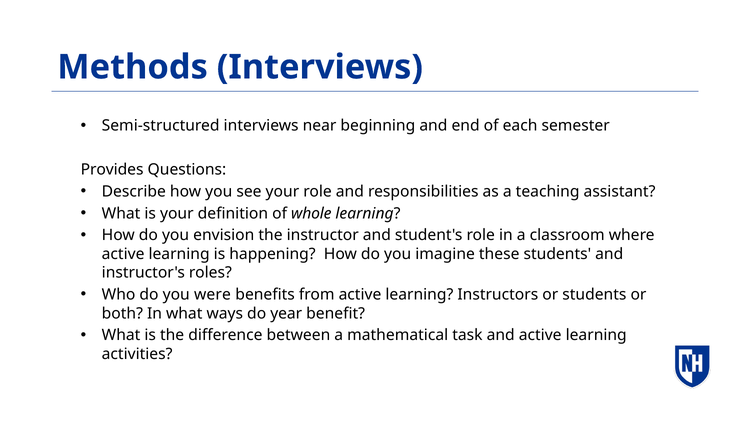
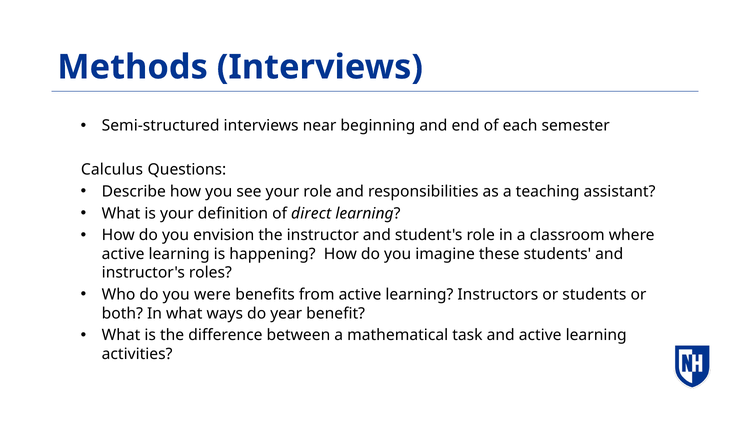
Provides: Provides -> Calculus
whole: whole -> direct
